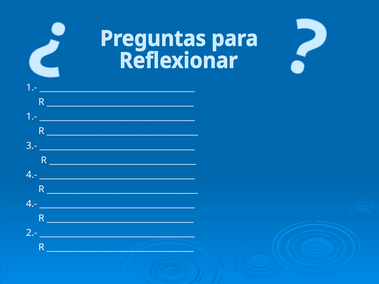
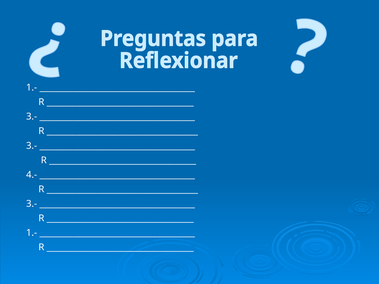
1.- at (32, 117): 1.- -> 3.-
4.- at (32, 204): 4.- -> 3.-
2.- at (32, 233): 2.- -> 1.-
